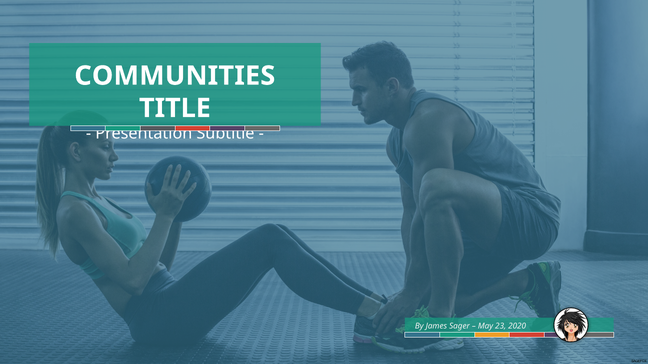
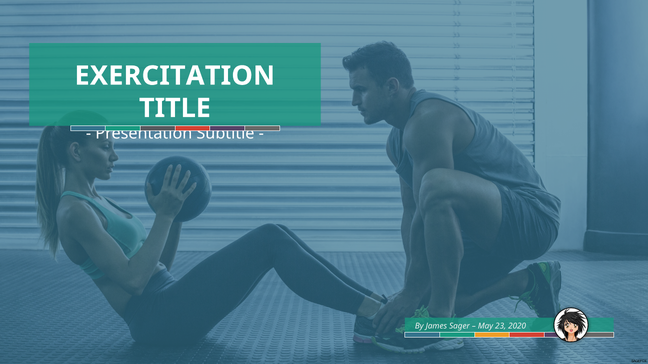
COMMUNITIES: COMMUNITIES -> EXERCITATION
